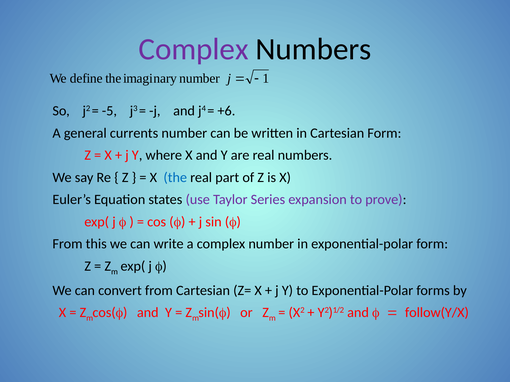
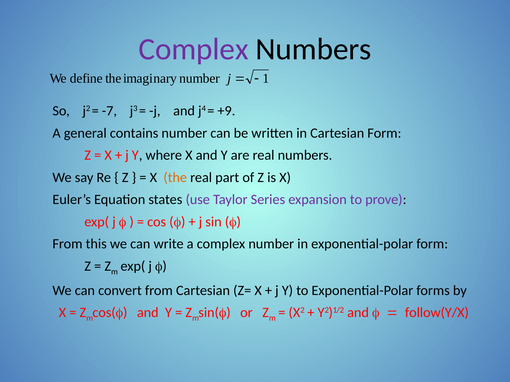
-5: -5 -> -7
+6: +6 -> +9
currents: currents -> contains
the at (175, 178) colour: blue -> orange
